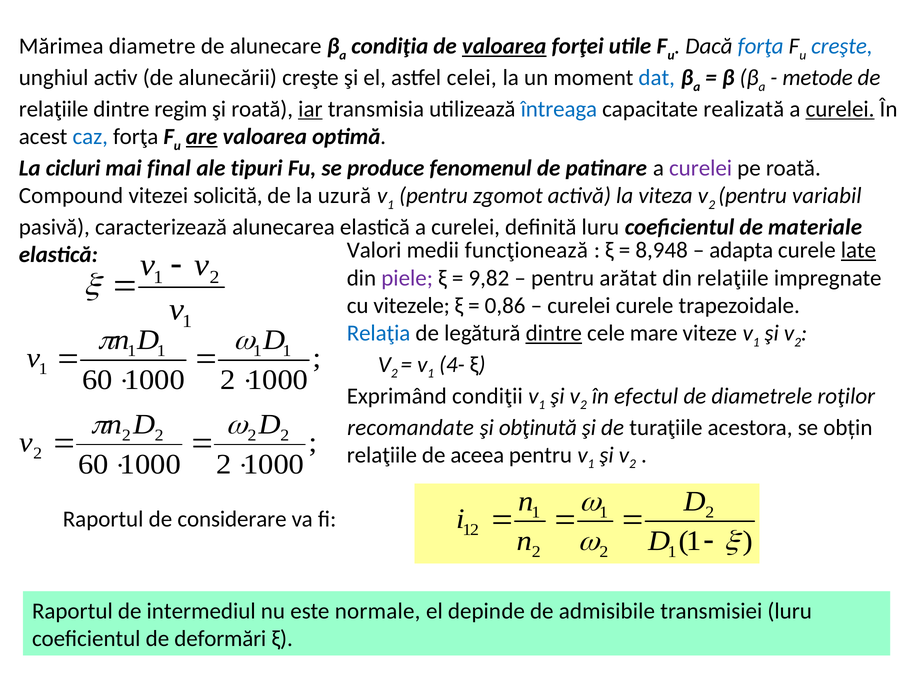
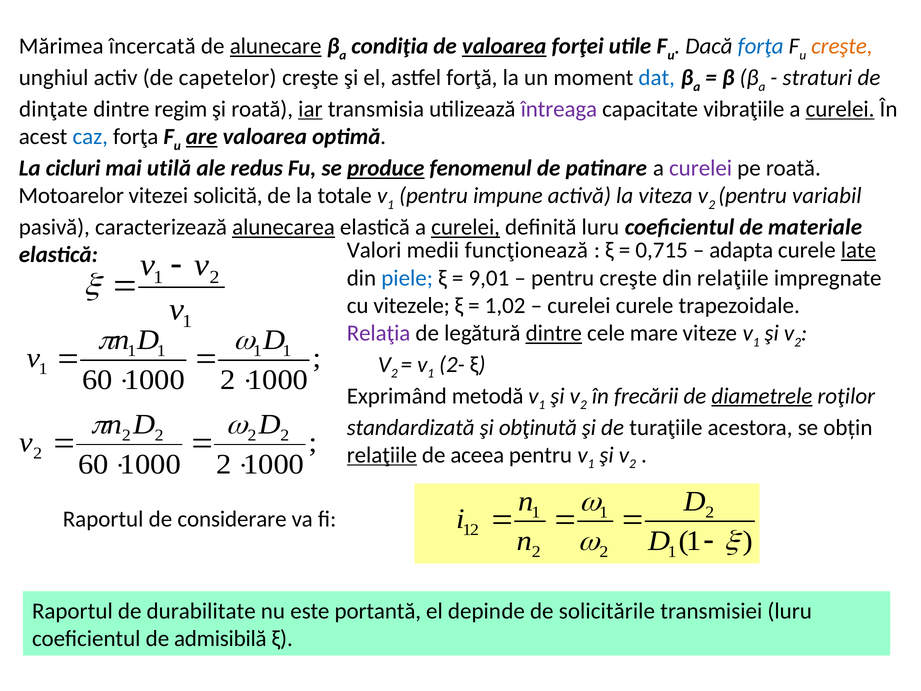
diametre: diametre -> încercată
alunecare underline: none -> present
creşte at (842, 46) colour: blue -> orange
alunecării: alunecării -> capetelor
celei: celei -> forţă
metode: metode -> straturi
relaţiile at (54, 109): relaţiile -> dinţate
întreaga colour: blue -> purple
realizată: realizată -> vibraţiile
final: final -> utilă
tipuri: tipuri -> redus
produce underline: none -> present
Compound: Compound -> Motoarelor
uzură: uzură -> totale
zgomot: zgomot -> impune
alunecarea underline: none -> present
curelei at (466, 227) underline: none -> present
8,948: 8,948 -> 0,715
piele colour: purple -> blue
9,82: 9,82 -> 9,01
pentru arătat: arătat -> creşte
0,86: 0,86 -> 1,02
Relaţia colour: blue -> purple
4-: 4- -> 2-
condiţii: condiţii -> metodă
efectul: efectul -> frecării
diametrele underline: none -> present
recomandate: recomandate -> standardizată
relaţiile at (382, 455) underline: none -> present
intermediul: intermediul -> durabilitate
normale: normale -> portantă
admisibile: admisibile -> solicitările
deformări: deformări -> admisibilă
